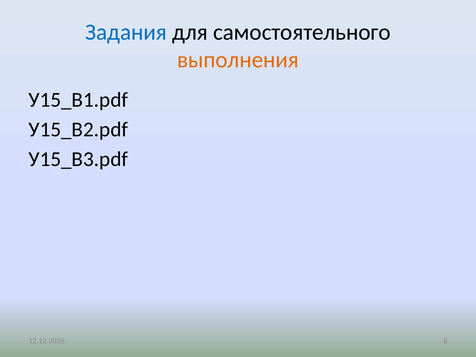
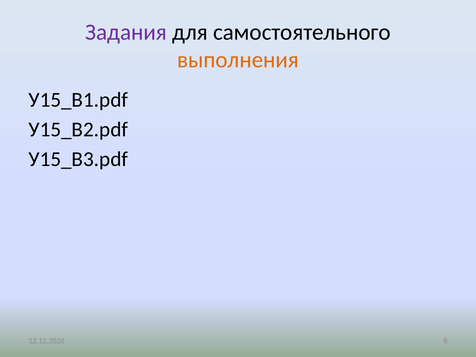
Задания colour: blue -> purple
